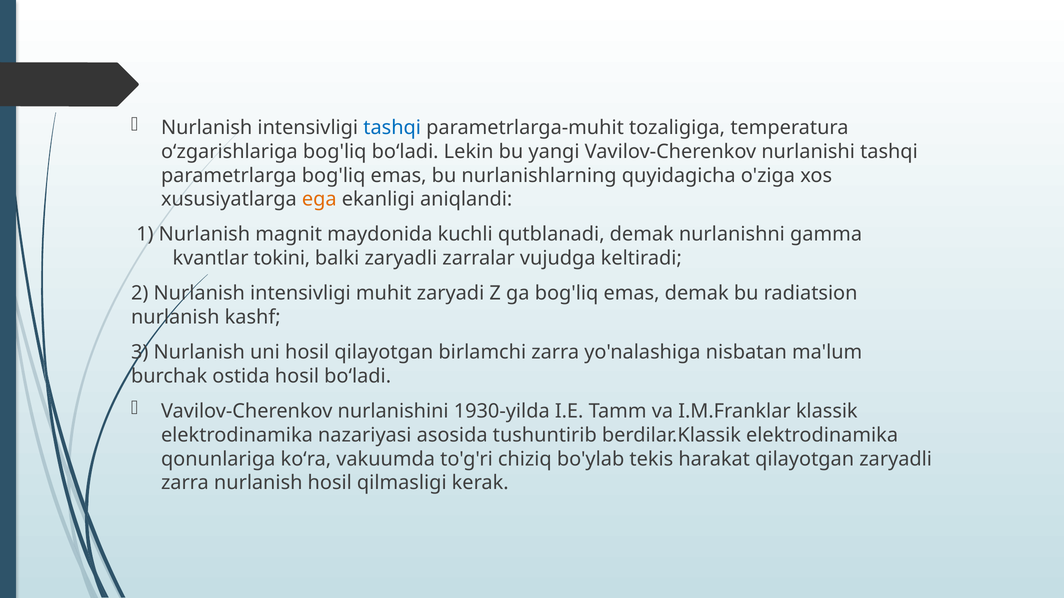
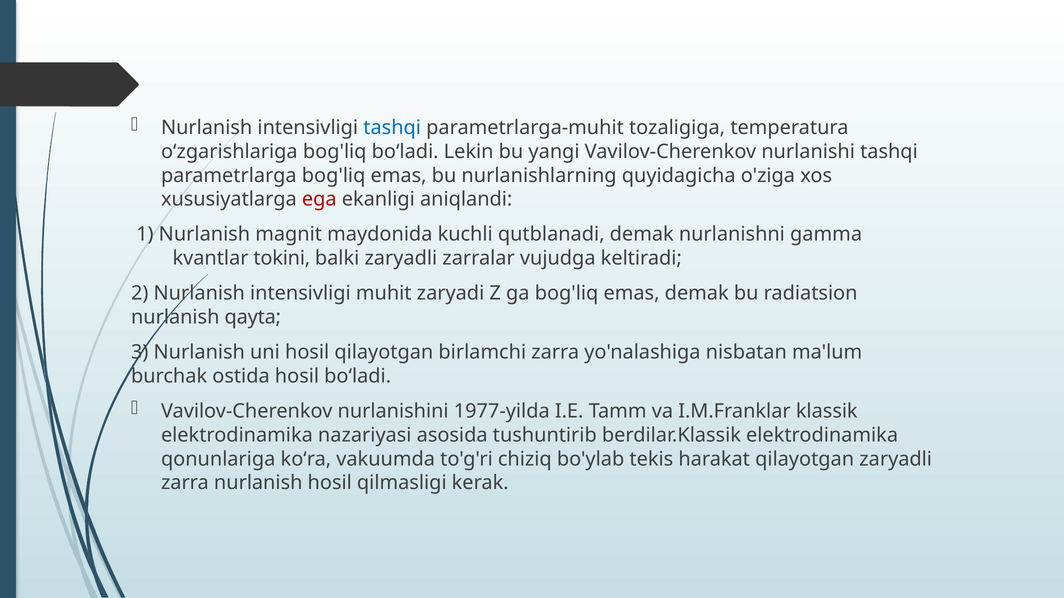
ega colour: orange -> red
kashf: kashf -> qayta
1930-yilda: 1930-yilda -> 1977-yilda
